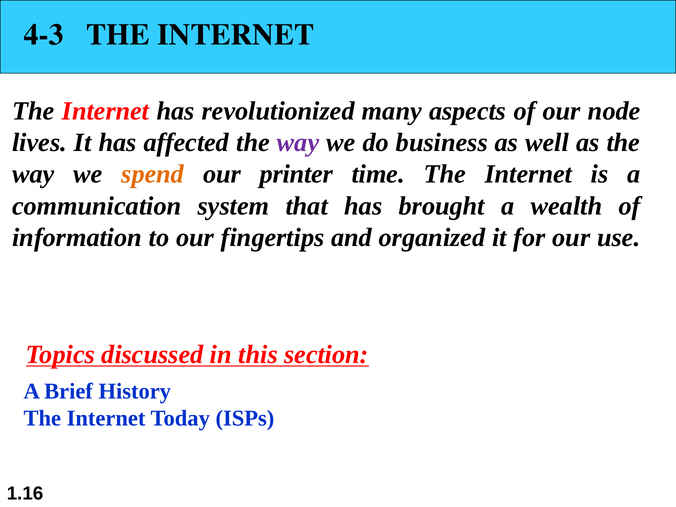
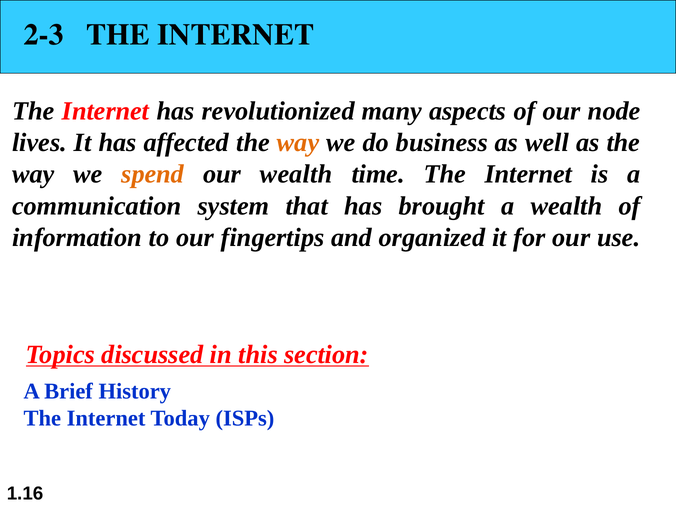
4-3: 4-3 -> 2-3
way at (298, 143) colour: purple -> orange
our printer: printer -> wealth
